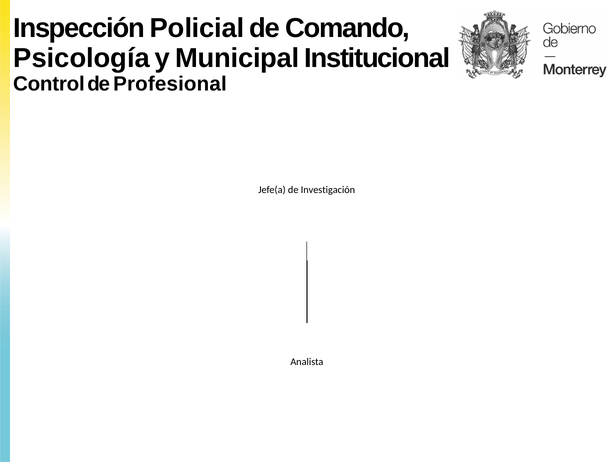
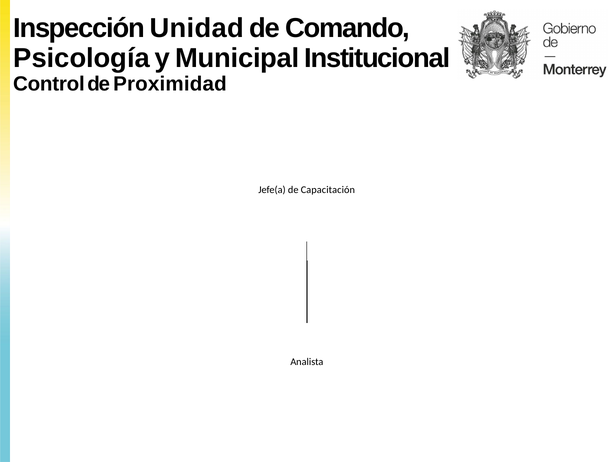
Policial: Policial -> Unidad
Profesional: Profesional -> Proximidad
Investigación: Investigación -> Capacitación
